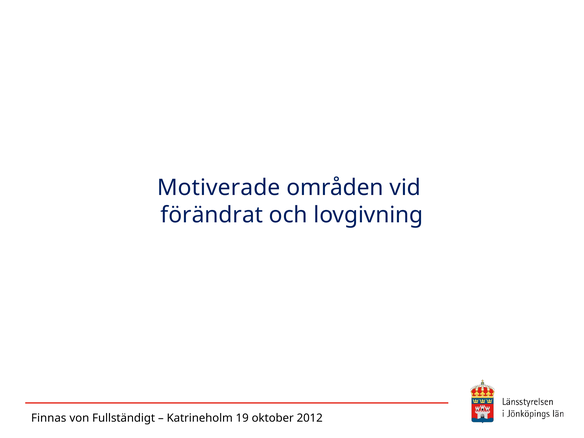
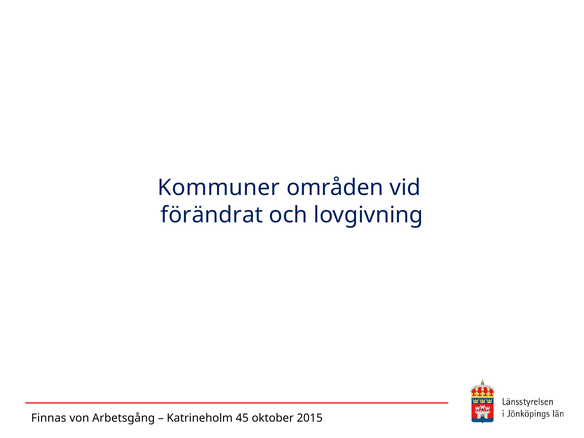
Motiverade: Motiverade -> Kommuner
Fullständigt: Fullständigt -> Arbetsgång
19: 19 -> 45
2012: 2012 -> 2015
